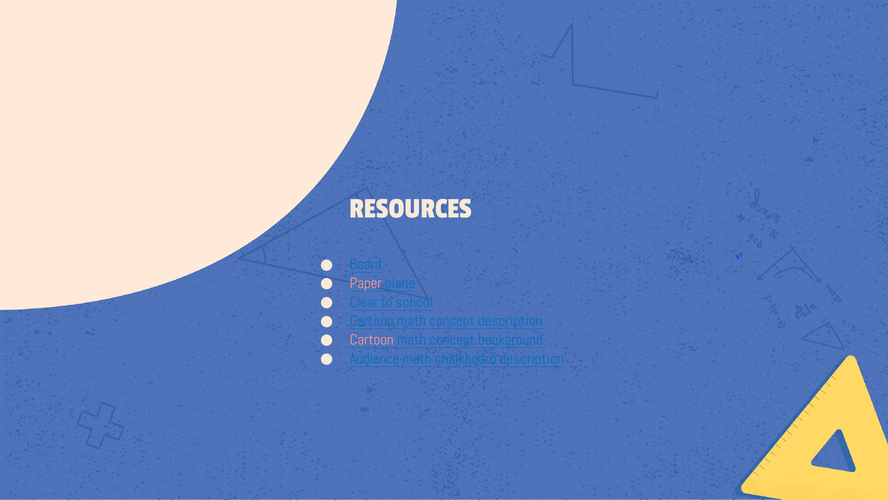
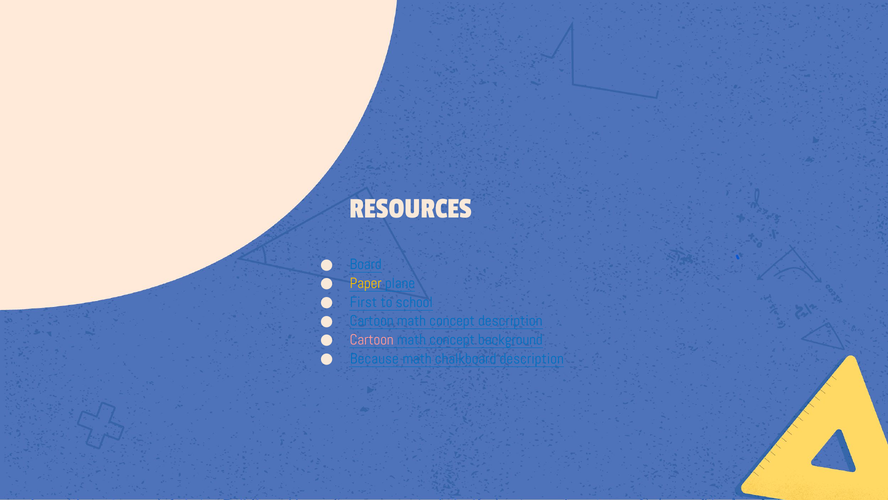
Paper colour: pink -> yellow
Clear: Clear -> First
Audience: Audience -> Because
